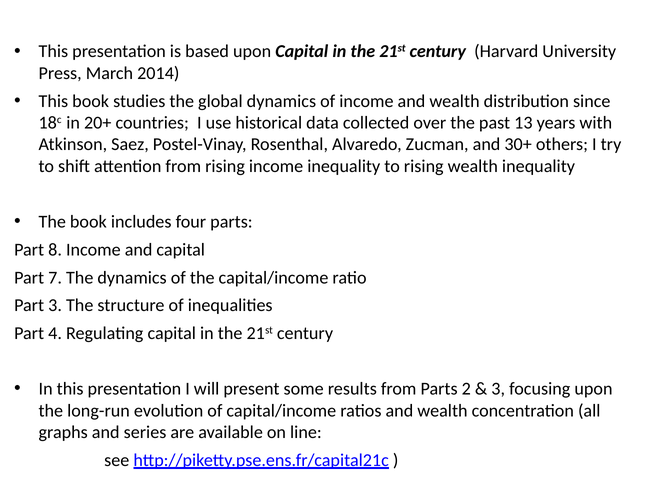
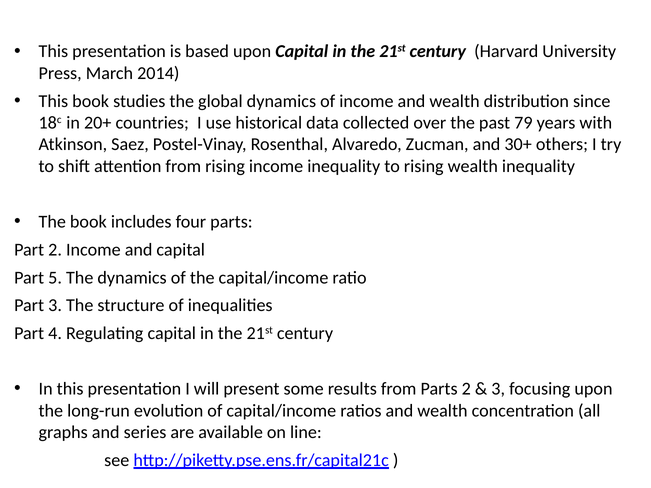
13: 13 -> 79
Part 8: 8 -> 2
7: 7 -> 5
